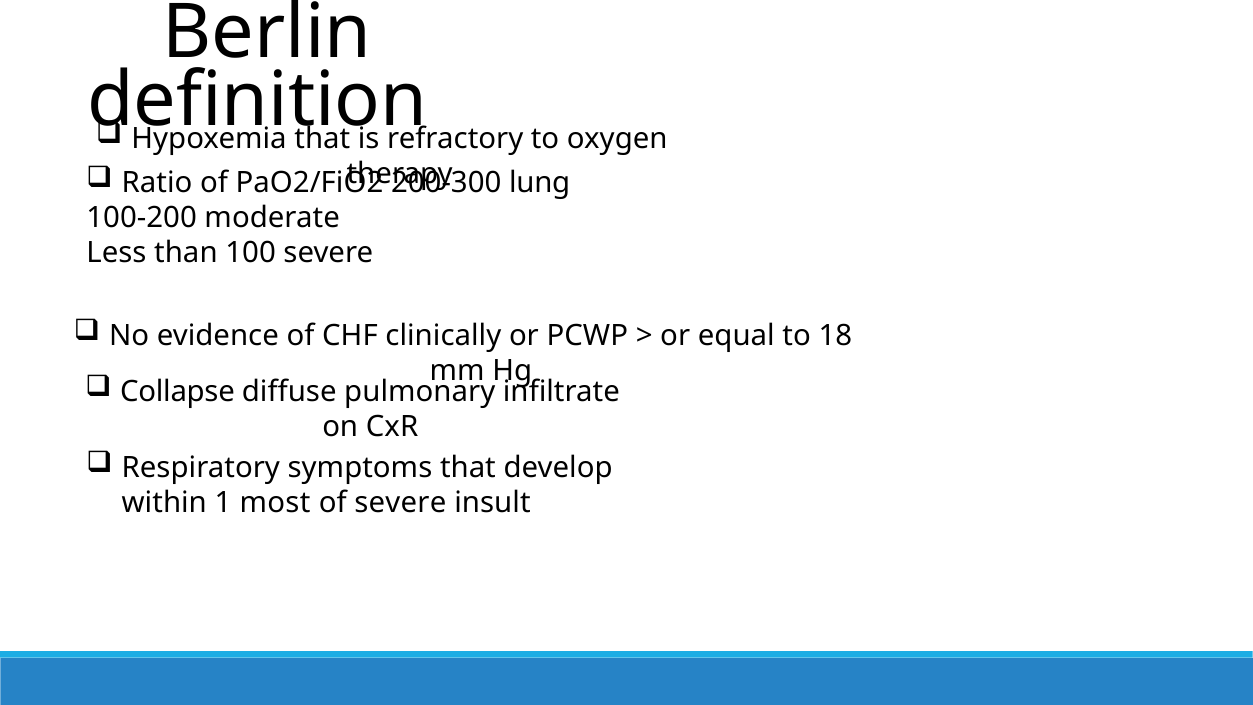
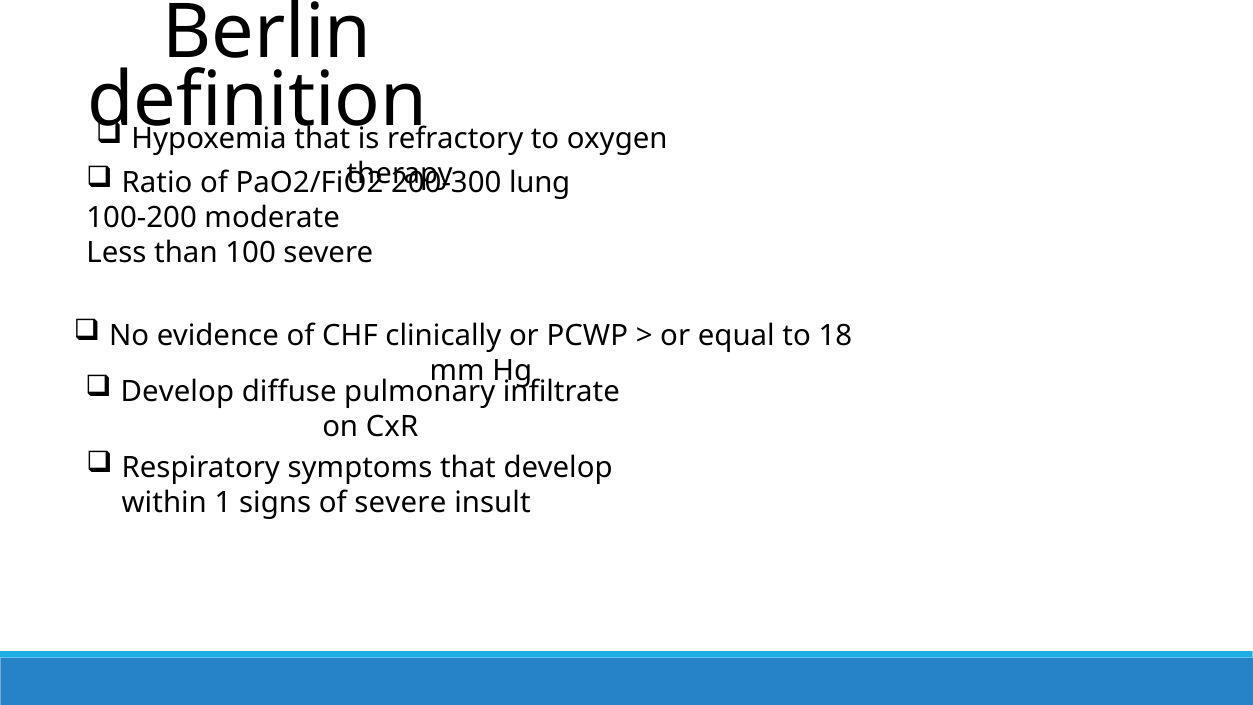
Collapse at (178, 392): Collapse -> Develop
most: most -> signs
